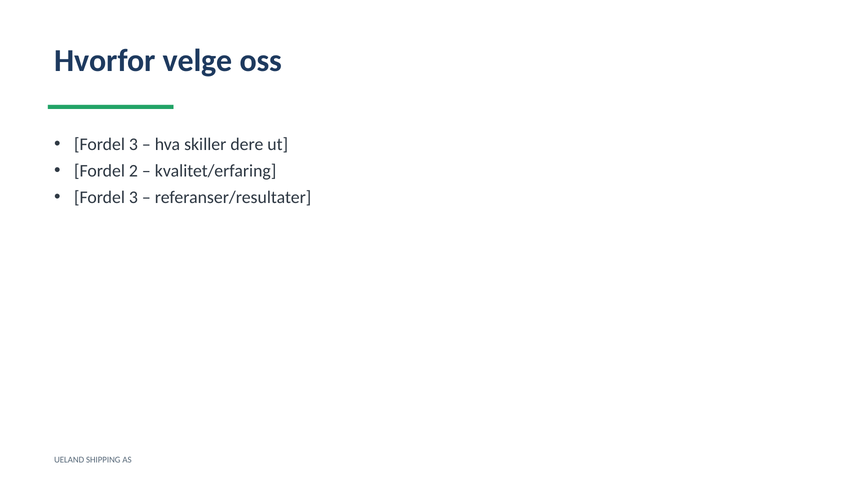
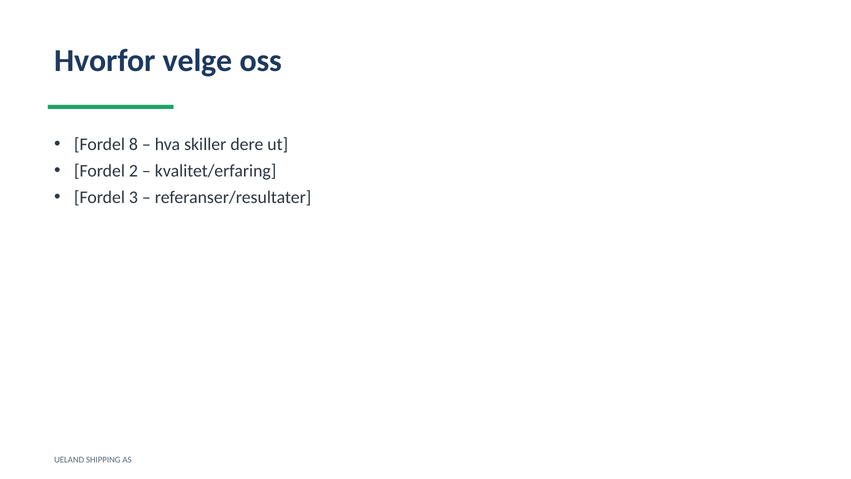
3 at (133, 144): 3 -> 8
